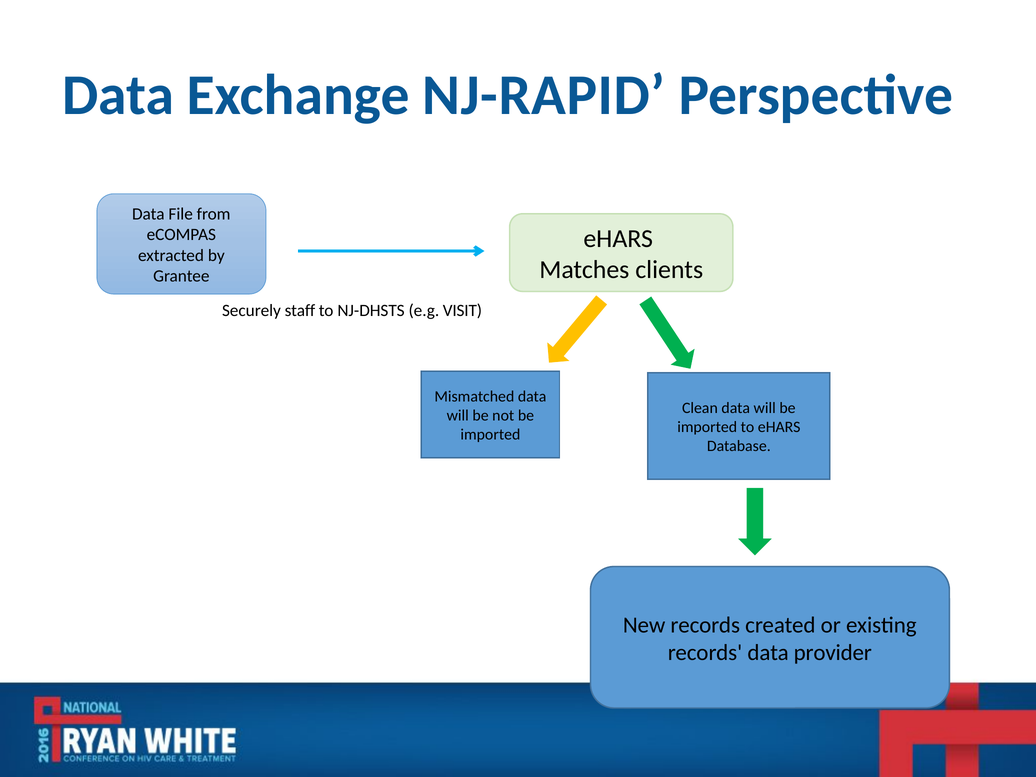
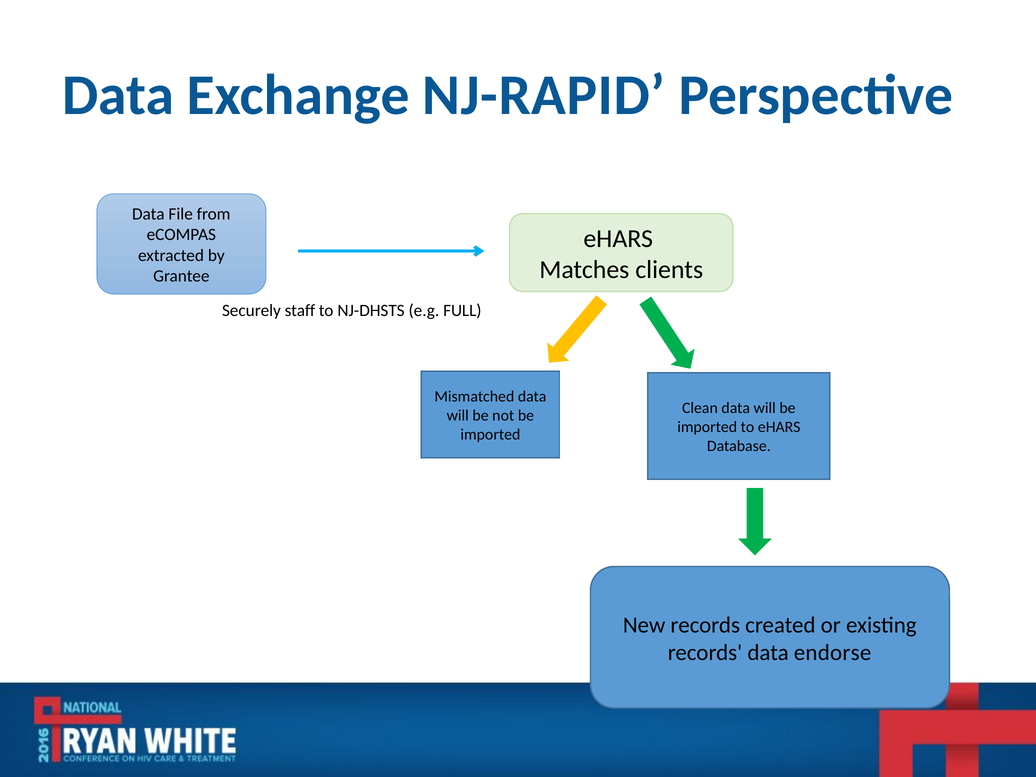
VISIT: VISIT -> FULL
provider: provider -> endorse
